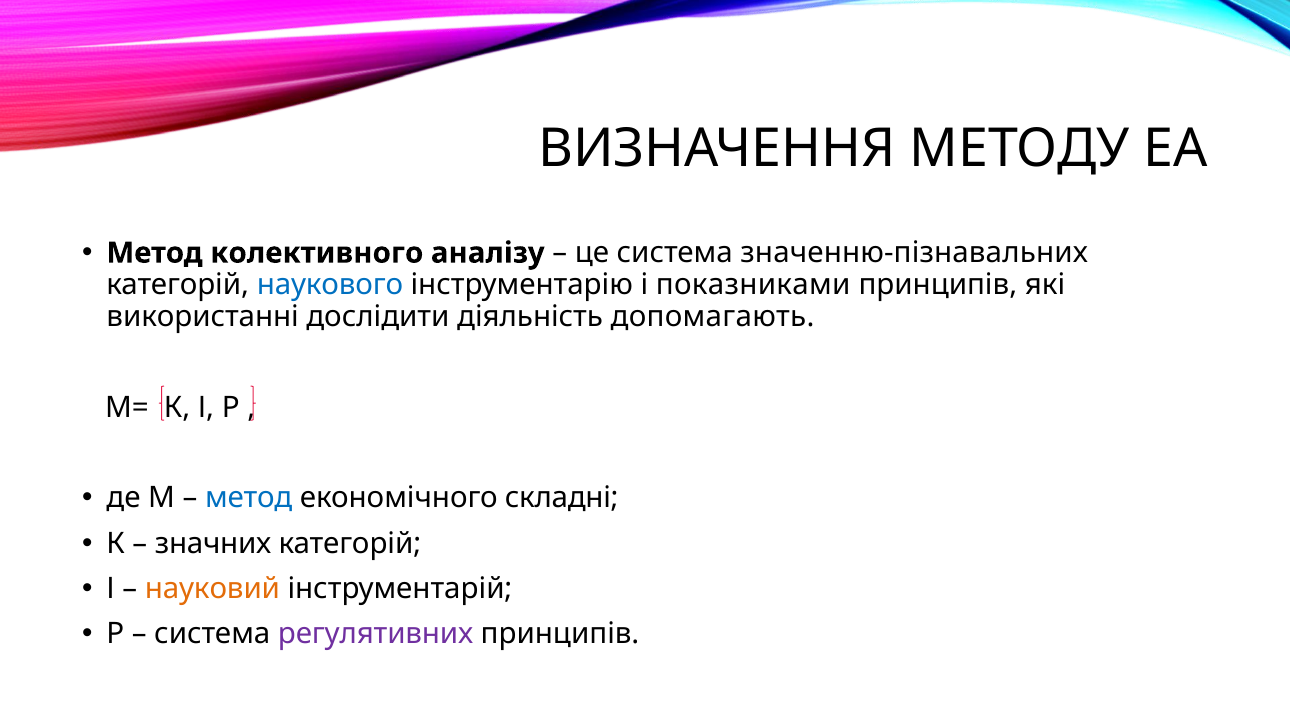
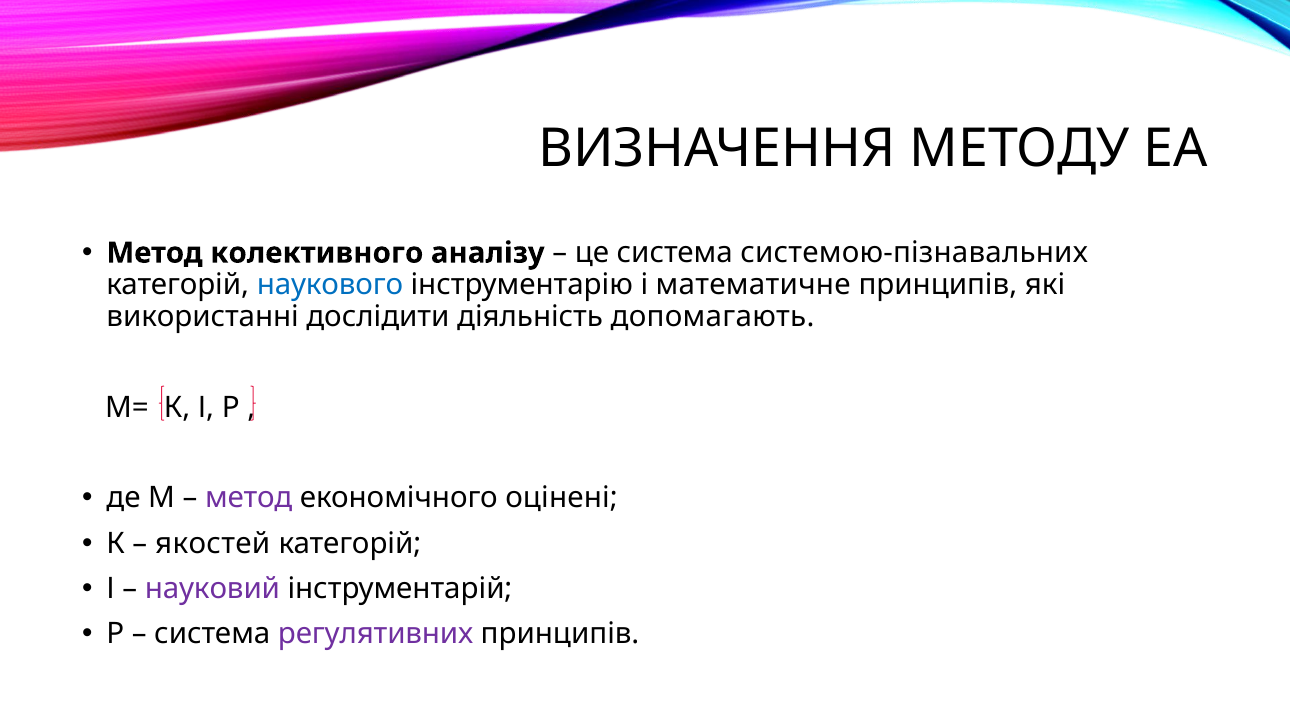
значенню-пізнавальних: значенню-пізнавальних -> системою-пізнавальних
показниками: показниками -> математичне
метод at (249, 498) colour: blue -> purple
складні: складні -> оцінені
значних: значних -> якостей
науковий colour: orange -> purple
